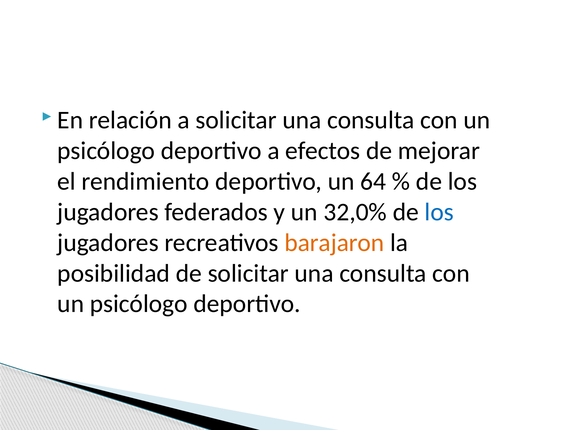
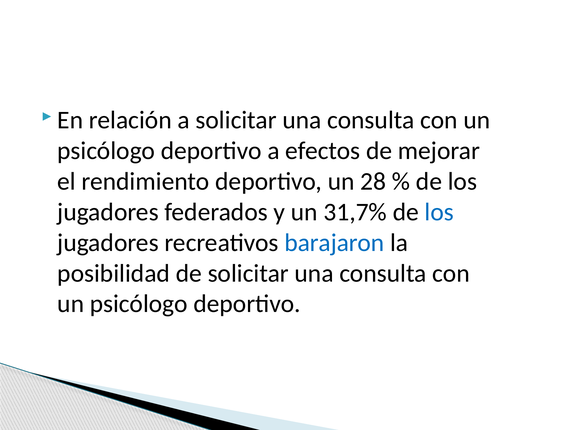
64: 64 -> 28
32,0%: 32,0% -> 31,7%
barajaron colour: orange -> blue
